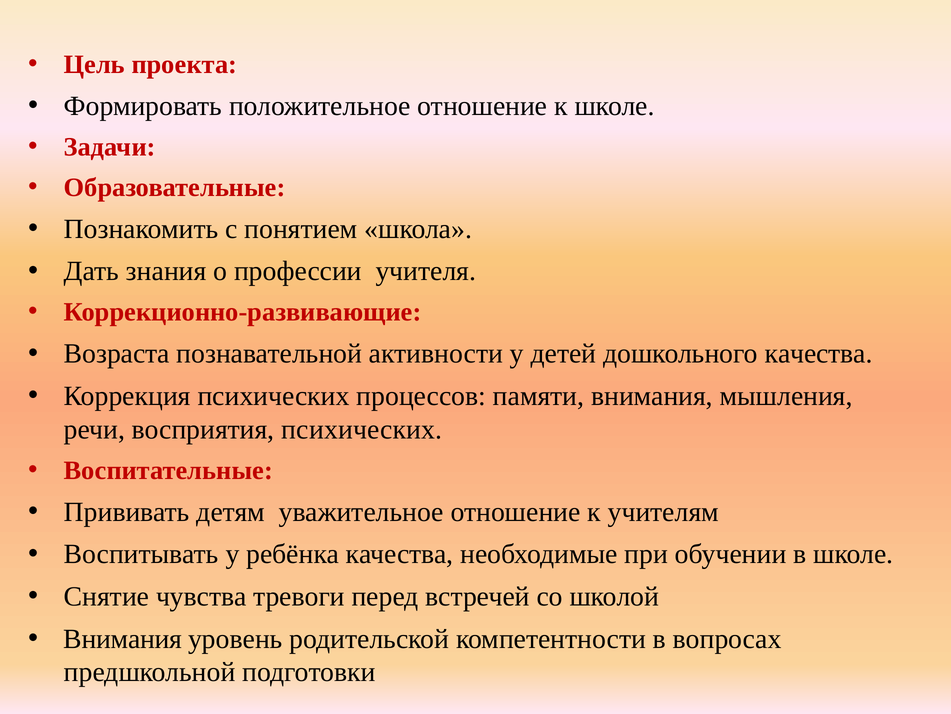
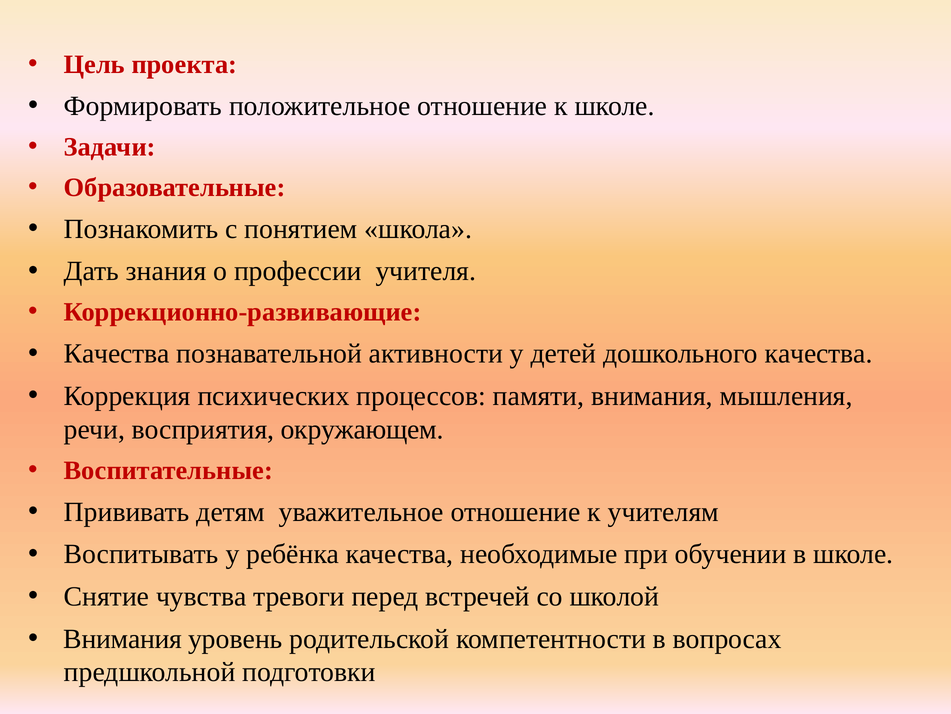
Возраста at (117, 353): Возраста -> Качества
восприятия психических: психических -> окружающем
